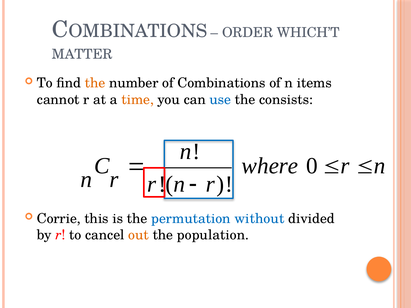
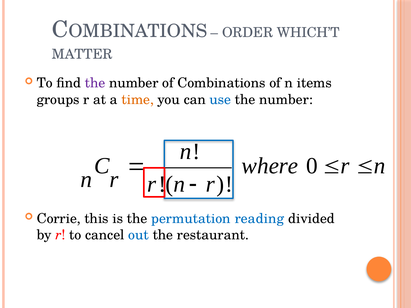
the at (95, 83) colour: orange -> purple
cannot: cannot -> groups
consists at (286, 100): consists -> number
without: without -> reading
out colour: orange -> blue
population: population -> restaurant
